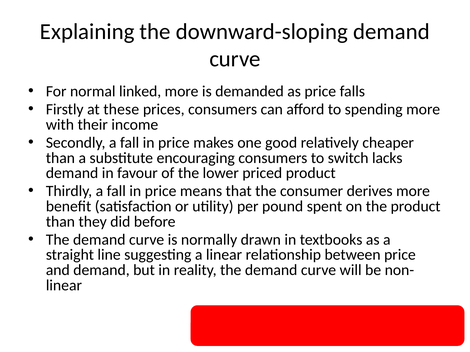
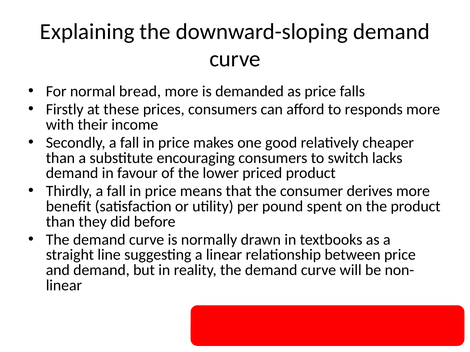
linked: linked -> bread
spending: spending -> responds
